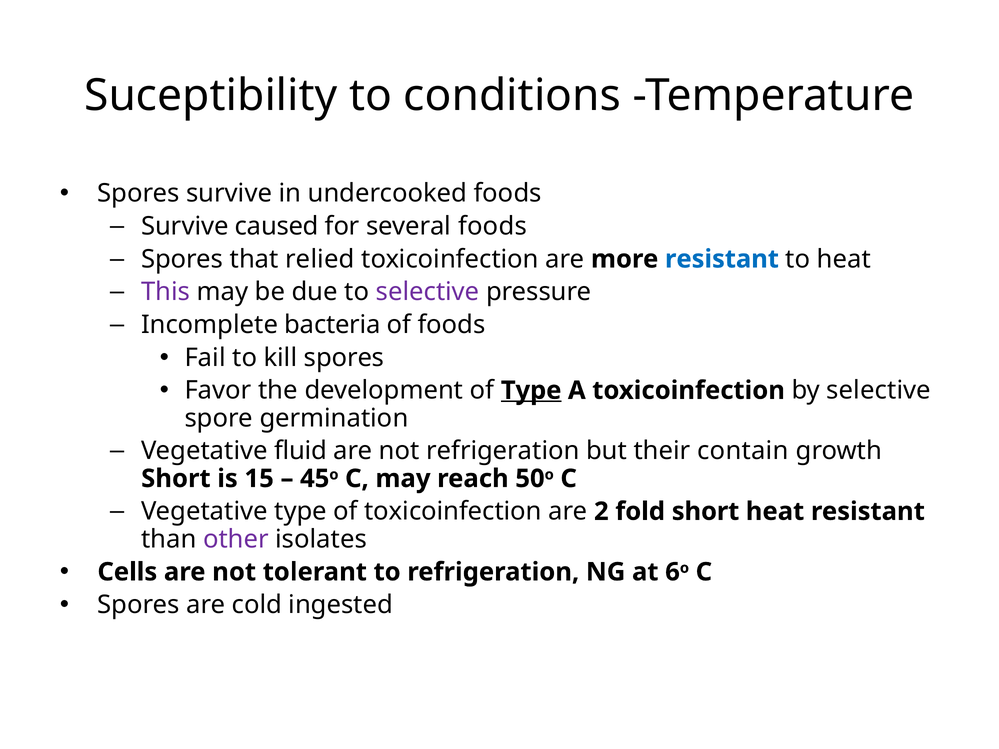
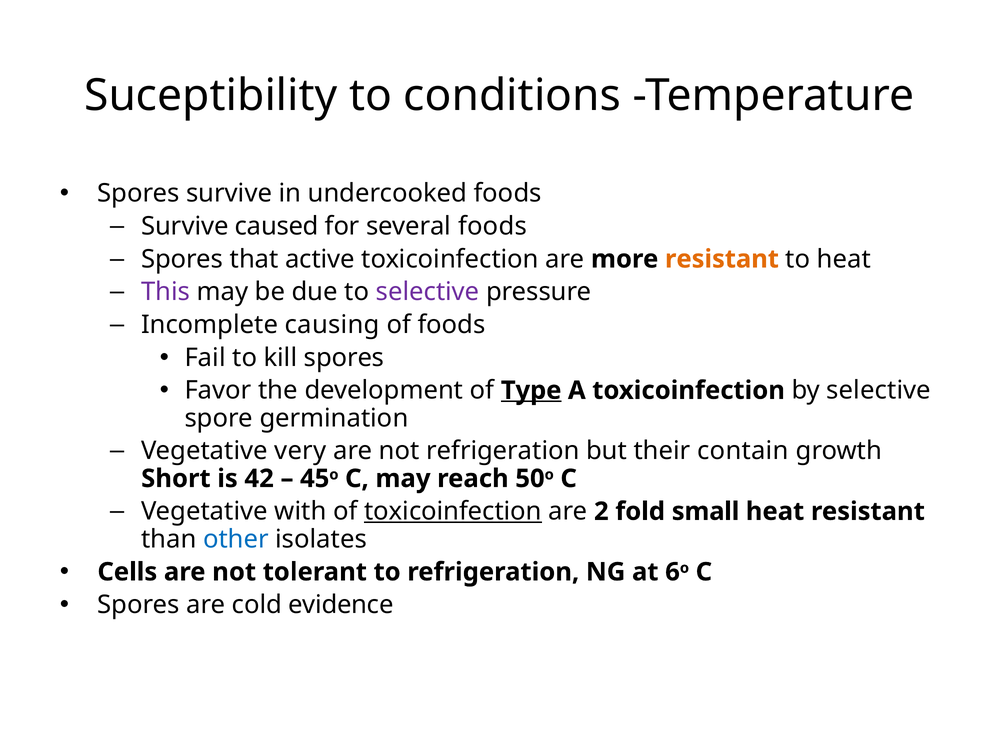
relied: relied -> active
resistant at (722, 259) colour: blue -> orange
bacteria: bacteria -> causing
fluid: fluid -> very
15: 15 -> 42
Vegetative type: type -> with
toxicoinfection at (453, 512) underline: none -> present
fold short: short -> small
other colour: purple -> blue
ingested: ingested -> evidence
